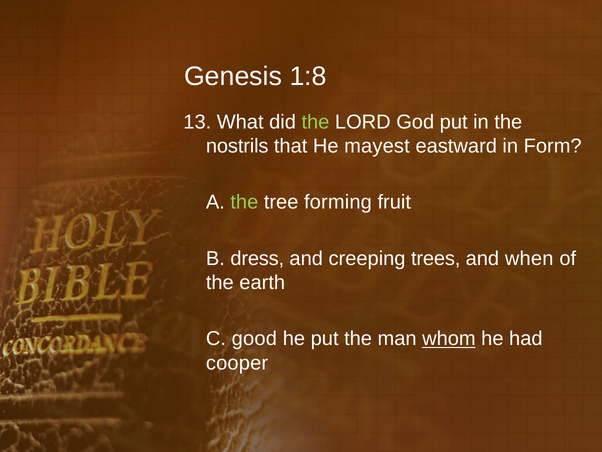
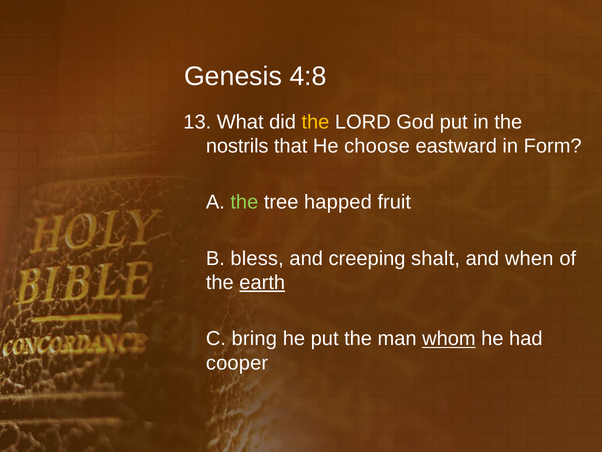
1:8: 1:8 -> 4:8
the at (315, 122) colour: light green -> yellow
mayest: mayest -> choose
forming: forming -> happed
dress: dress -> bless
trees: trees -> shalt
earth underline: none -> present
good: good -> bring
